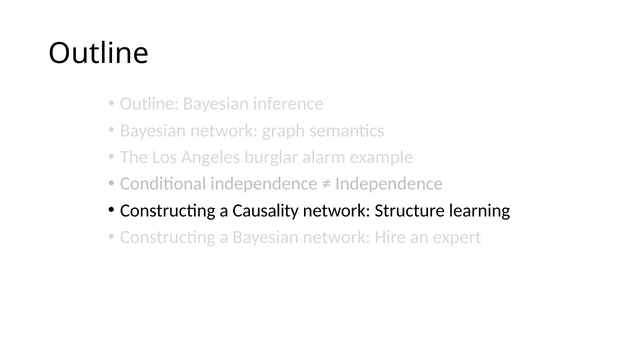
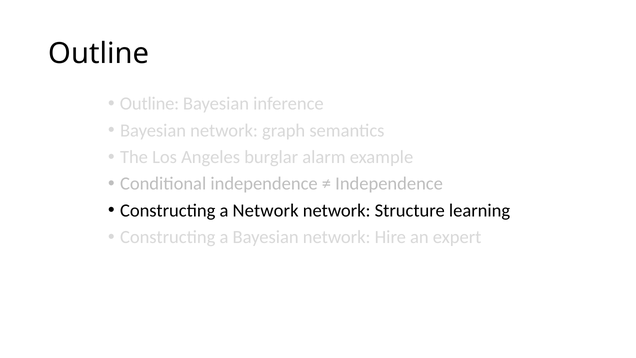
a Causality: Causality -> Network
